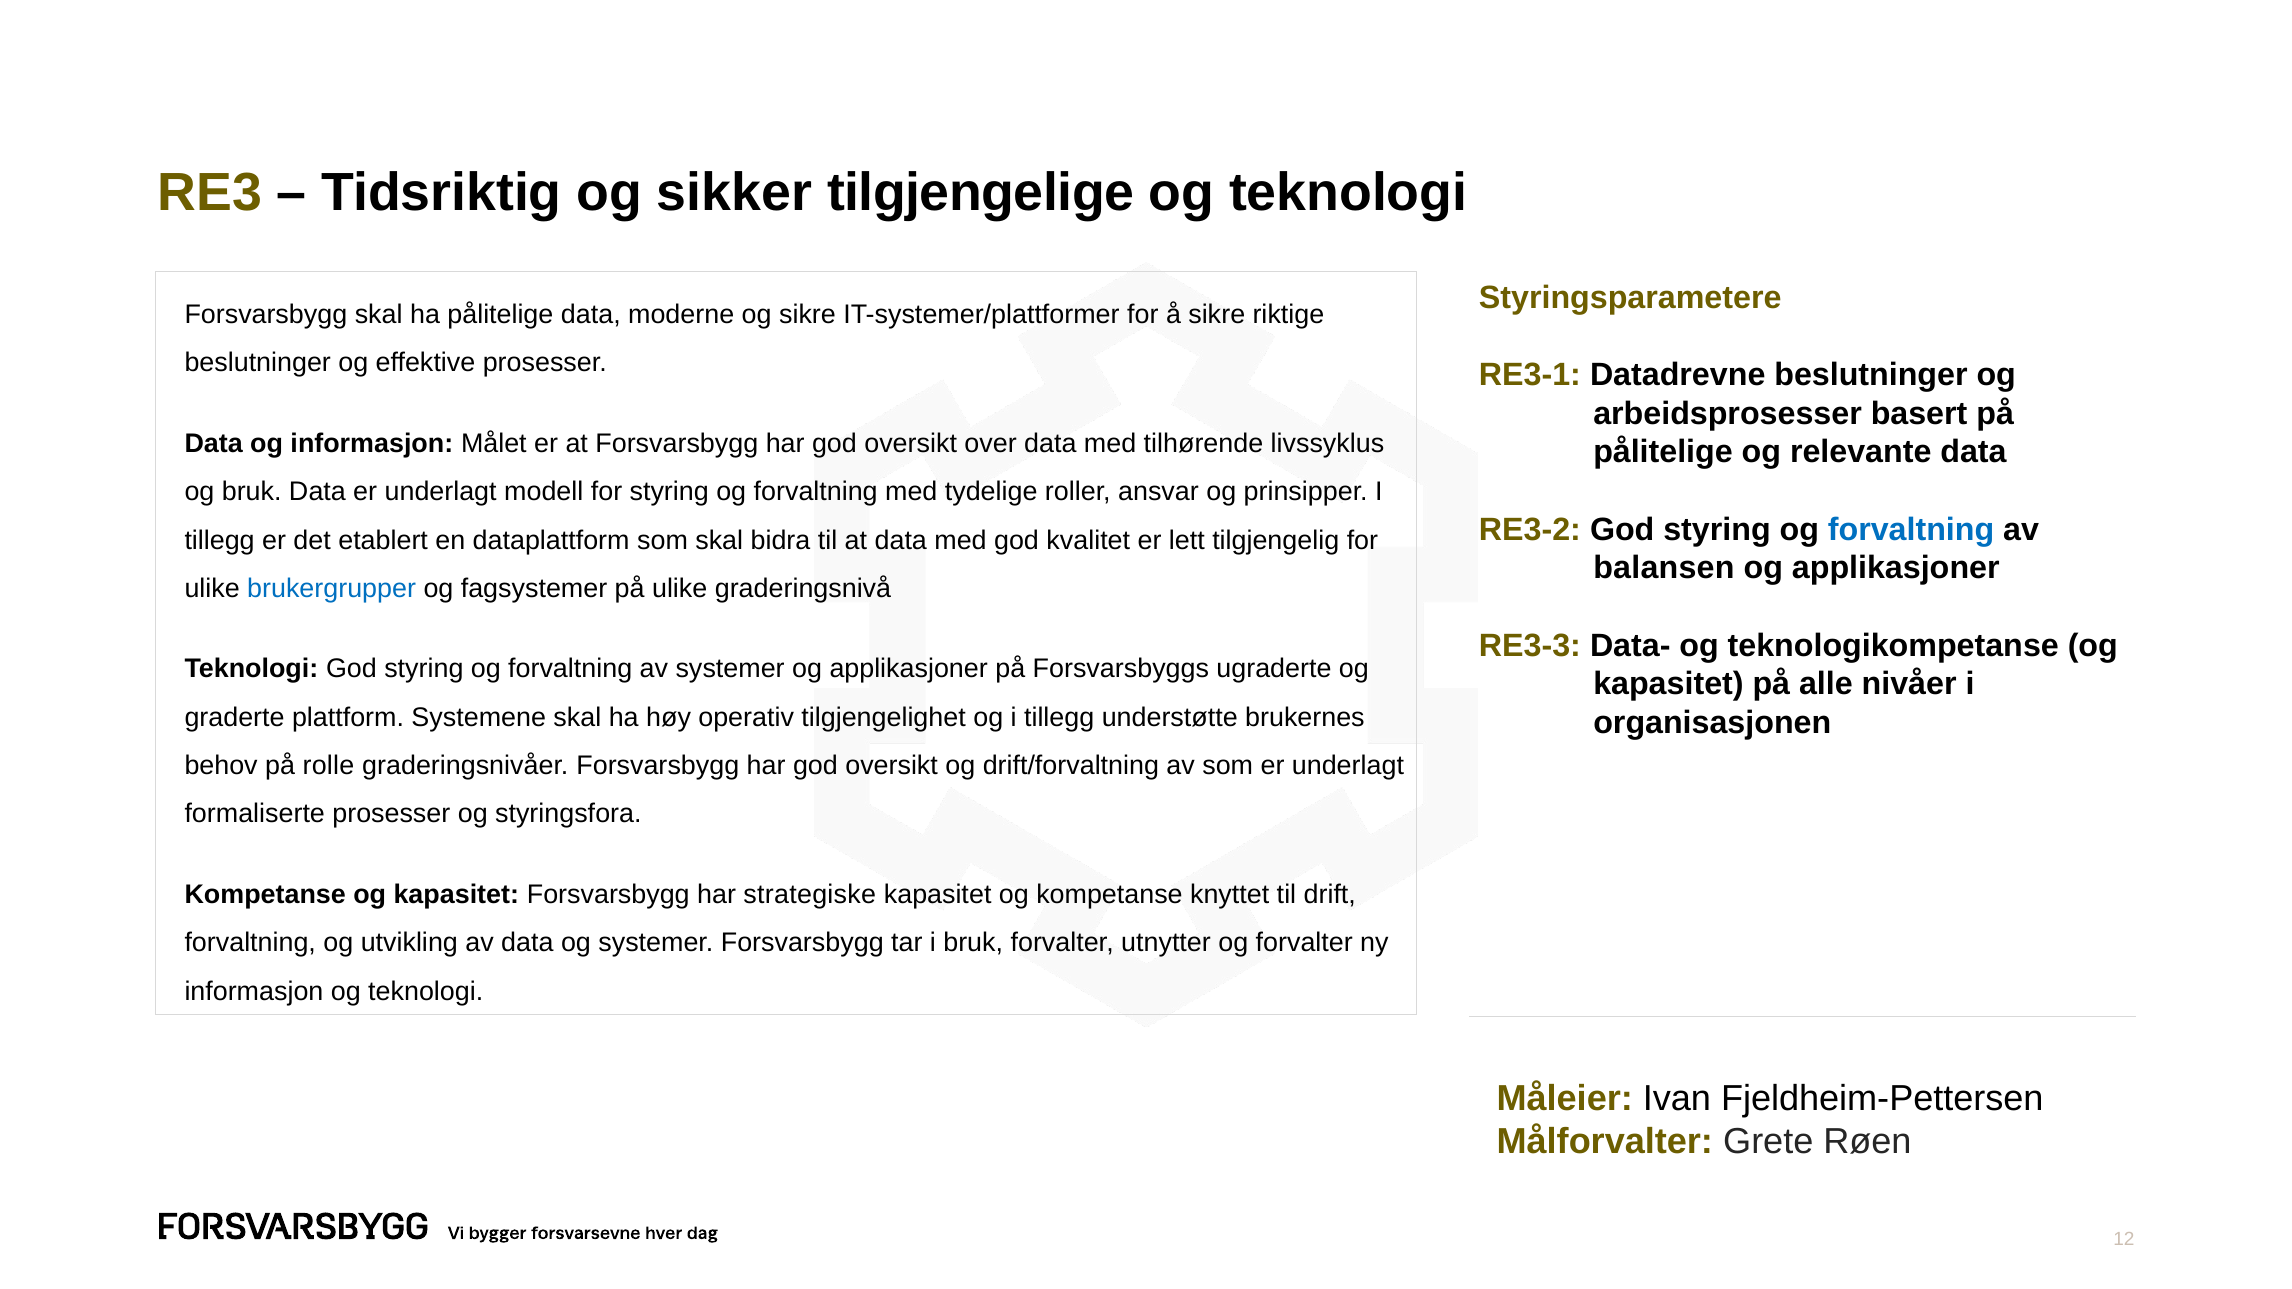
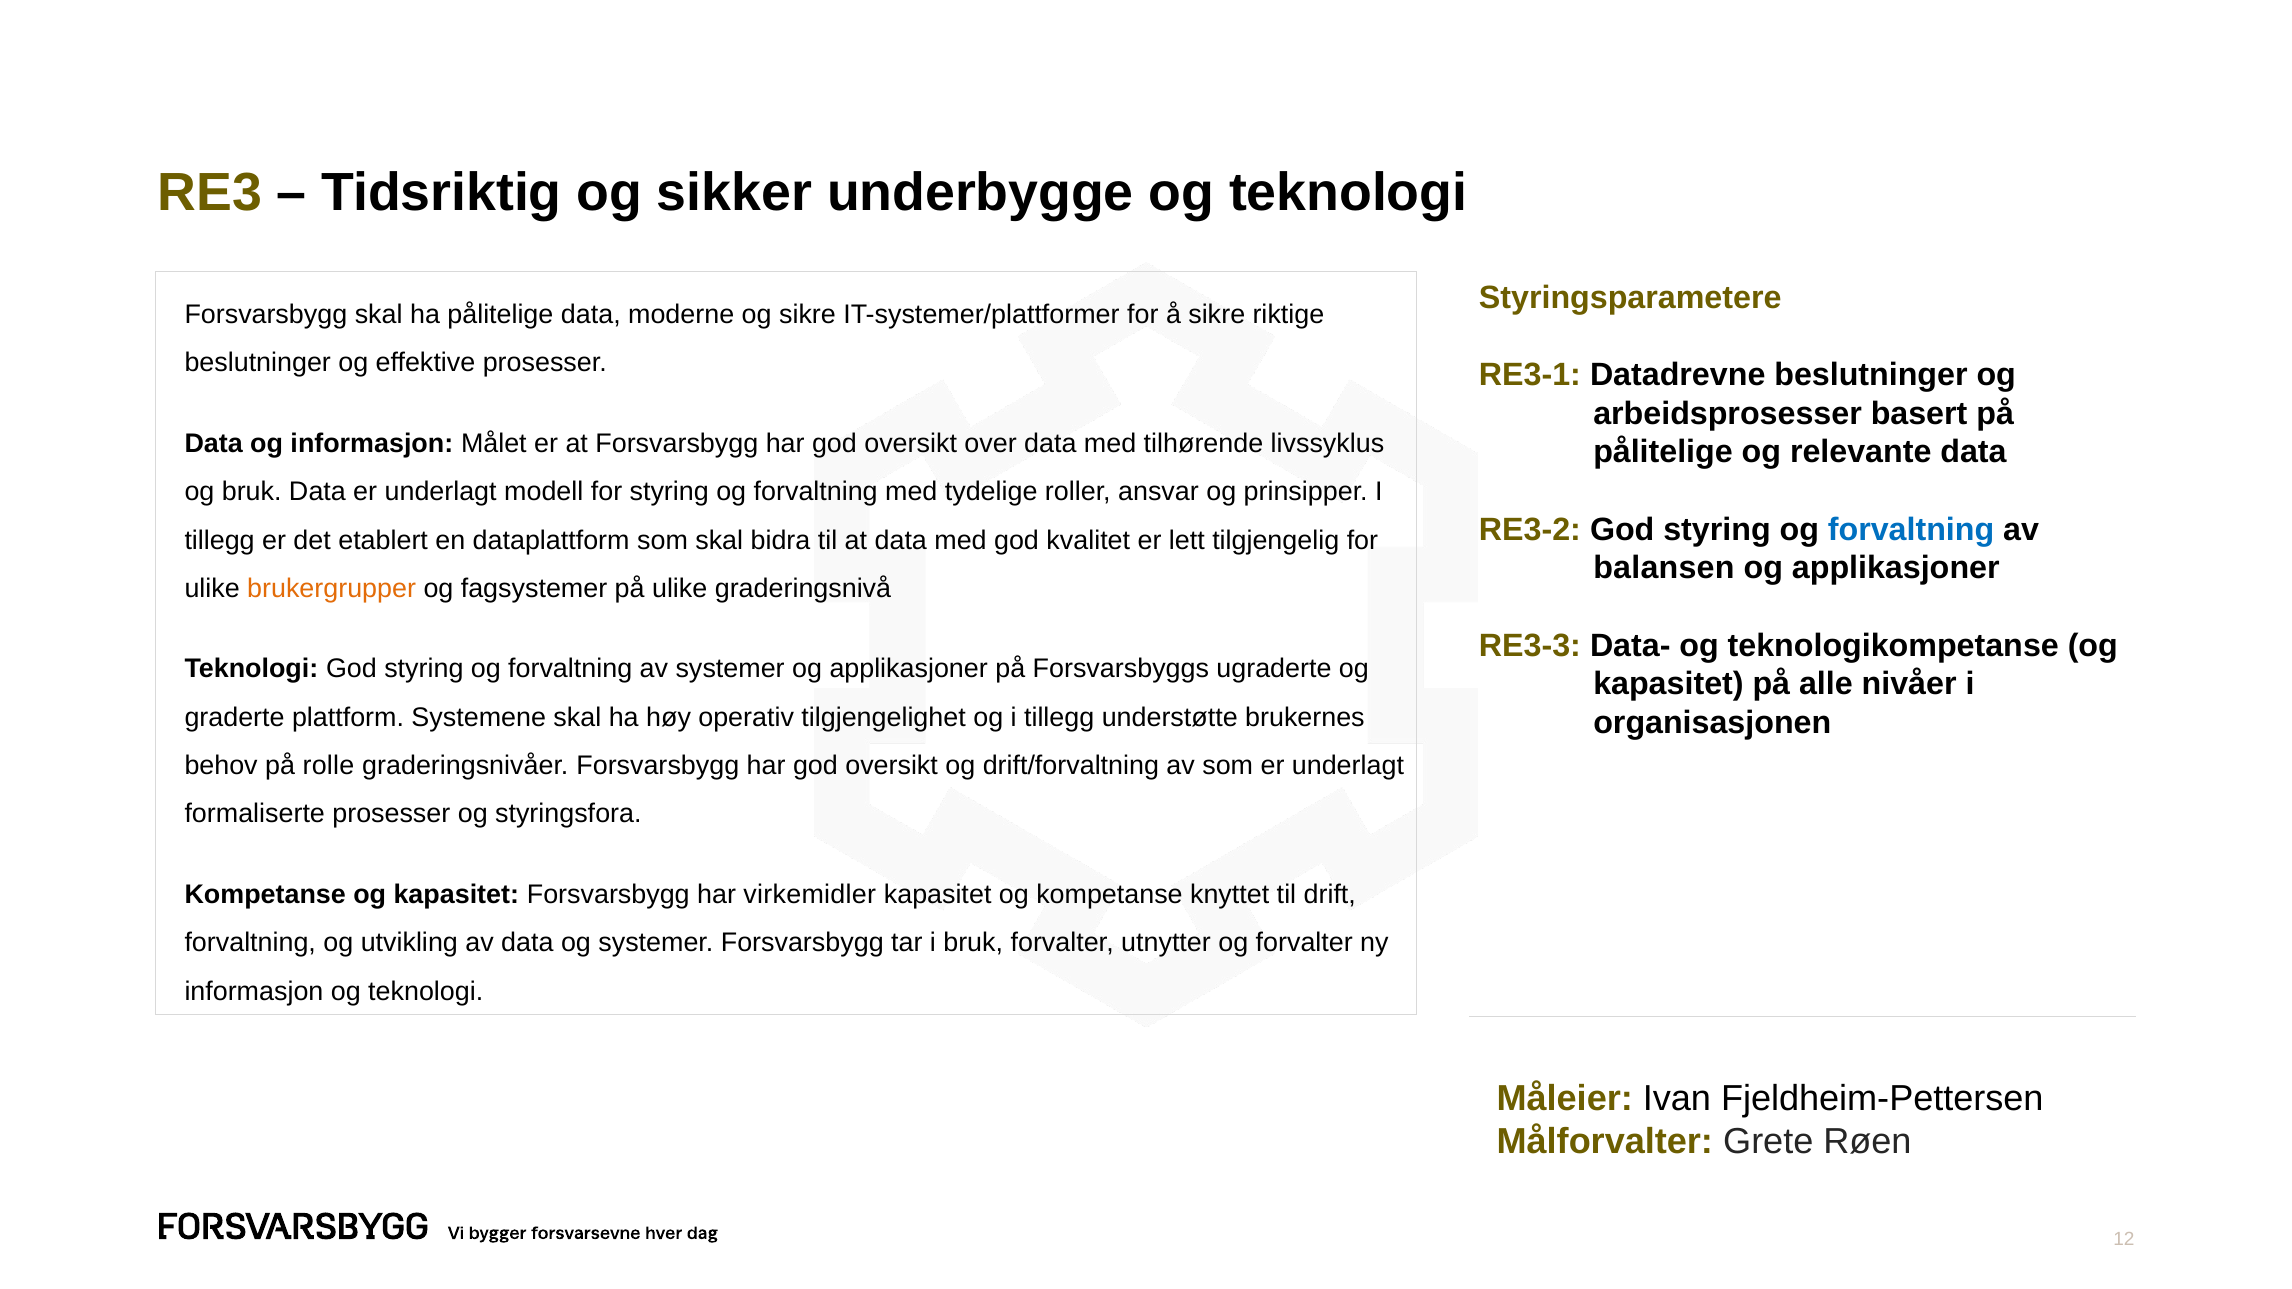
tilgjengelige: tilgjengelige -> underbygge
brukergrupper colour: blue -> orange
strategiske: strategiske -> virkemidler
